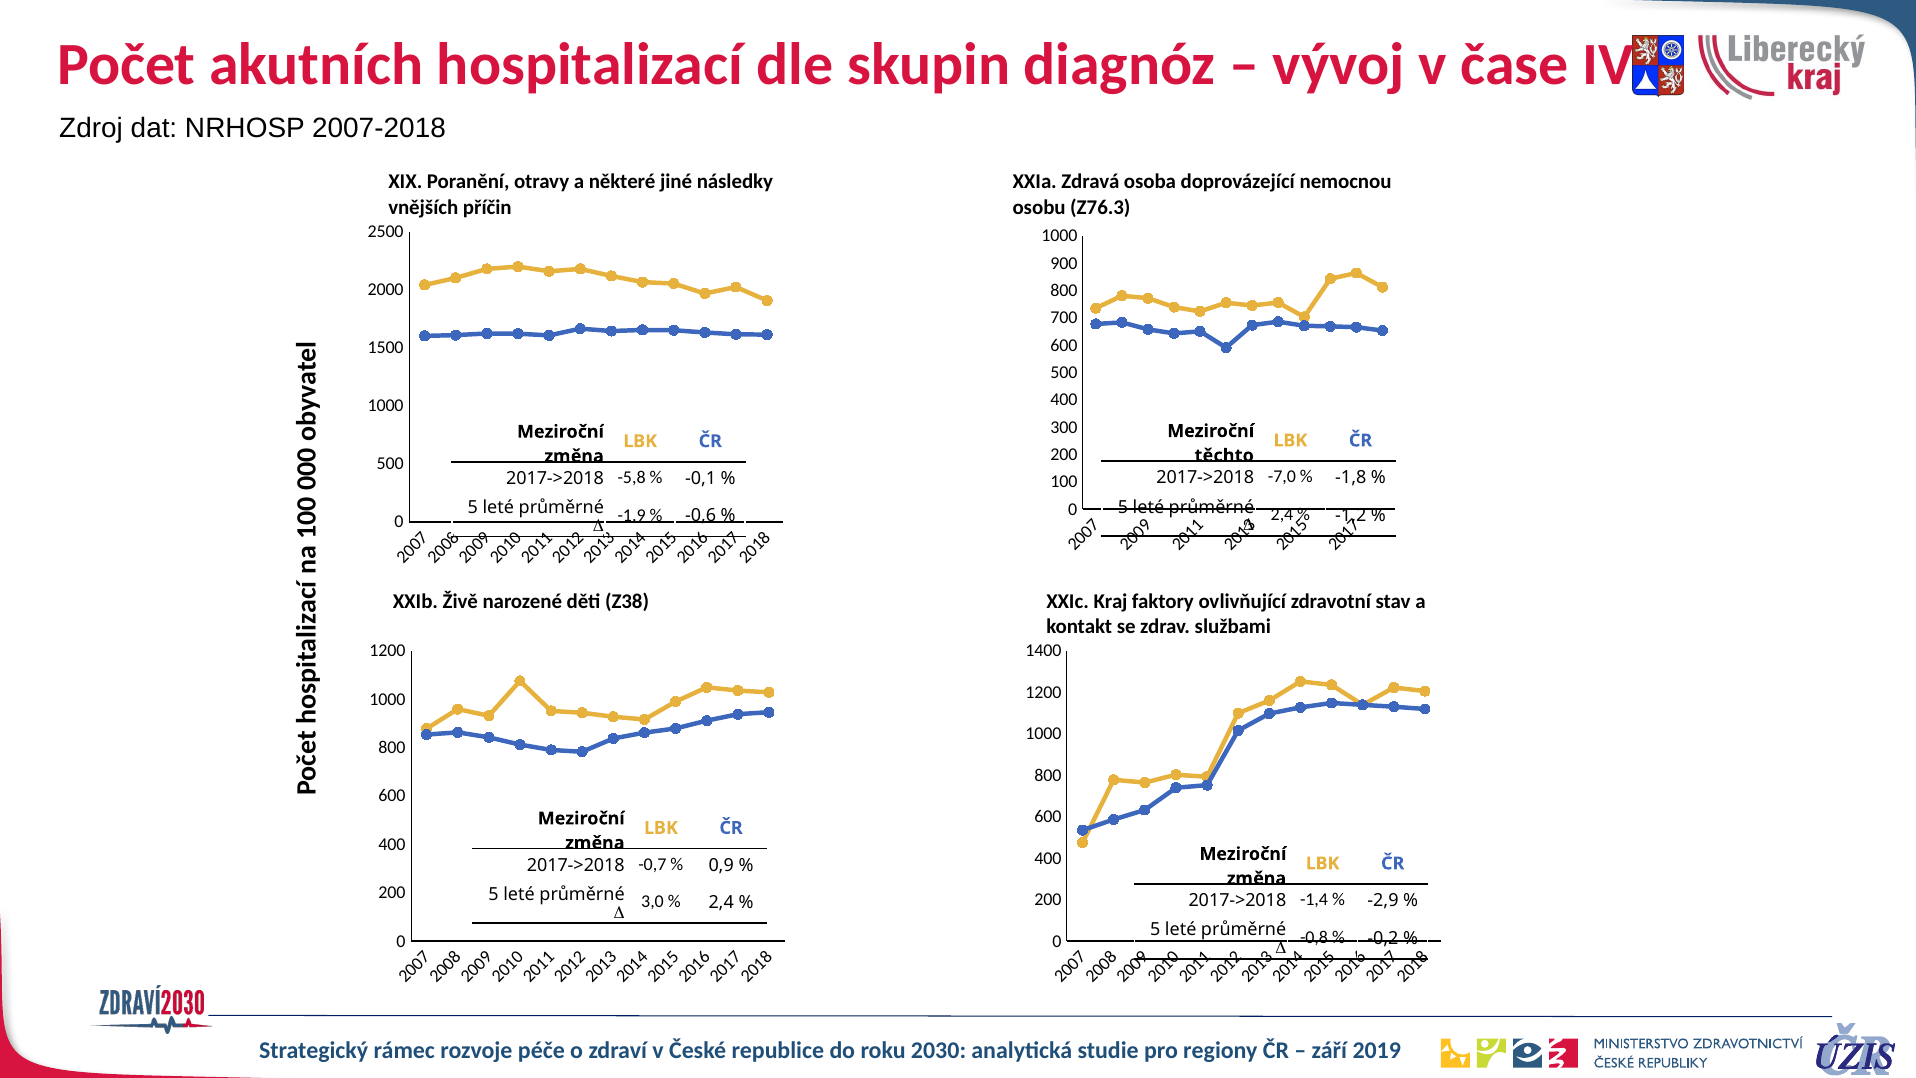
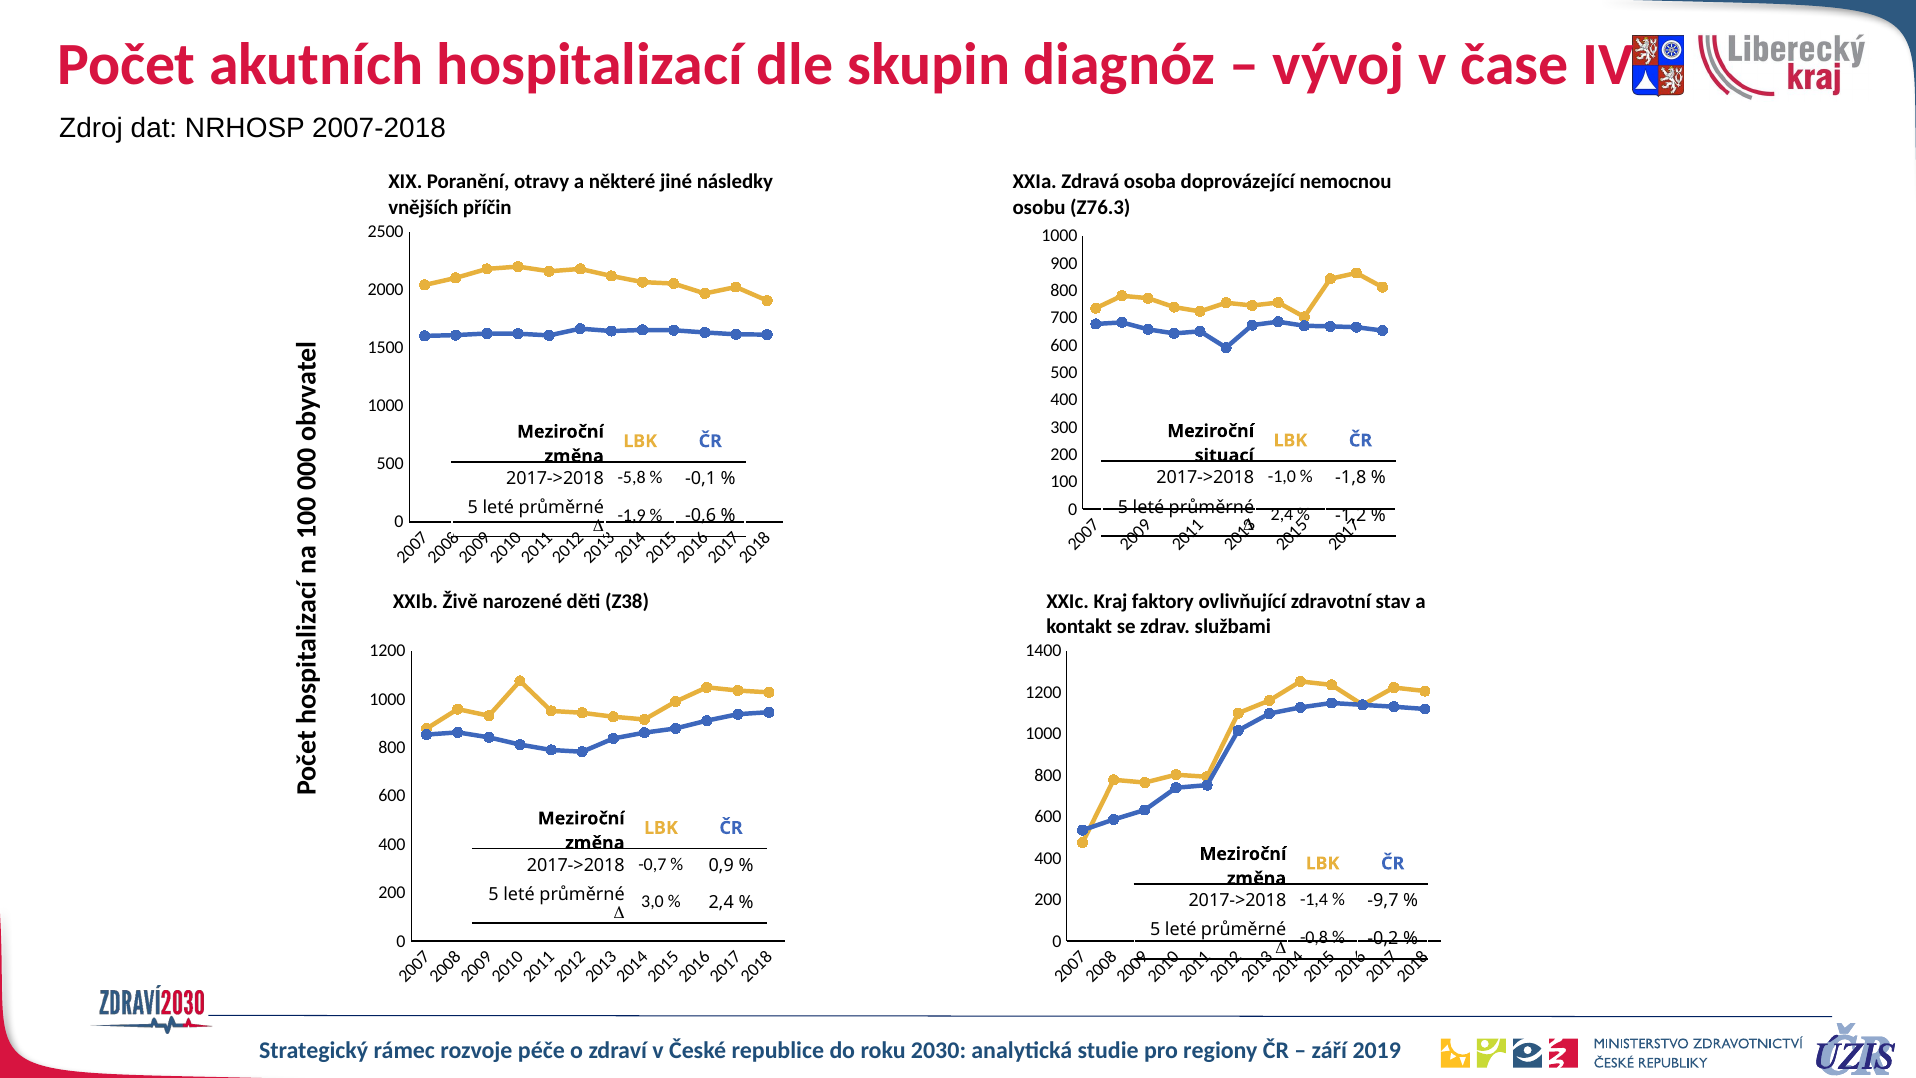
těchto: těchto -> situací
-7,0: -7,0 -> -1,0
-2,9: -2,9 -> -9,7
